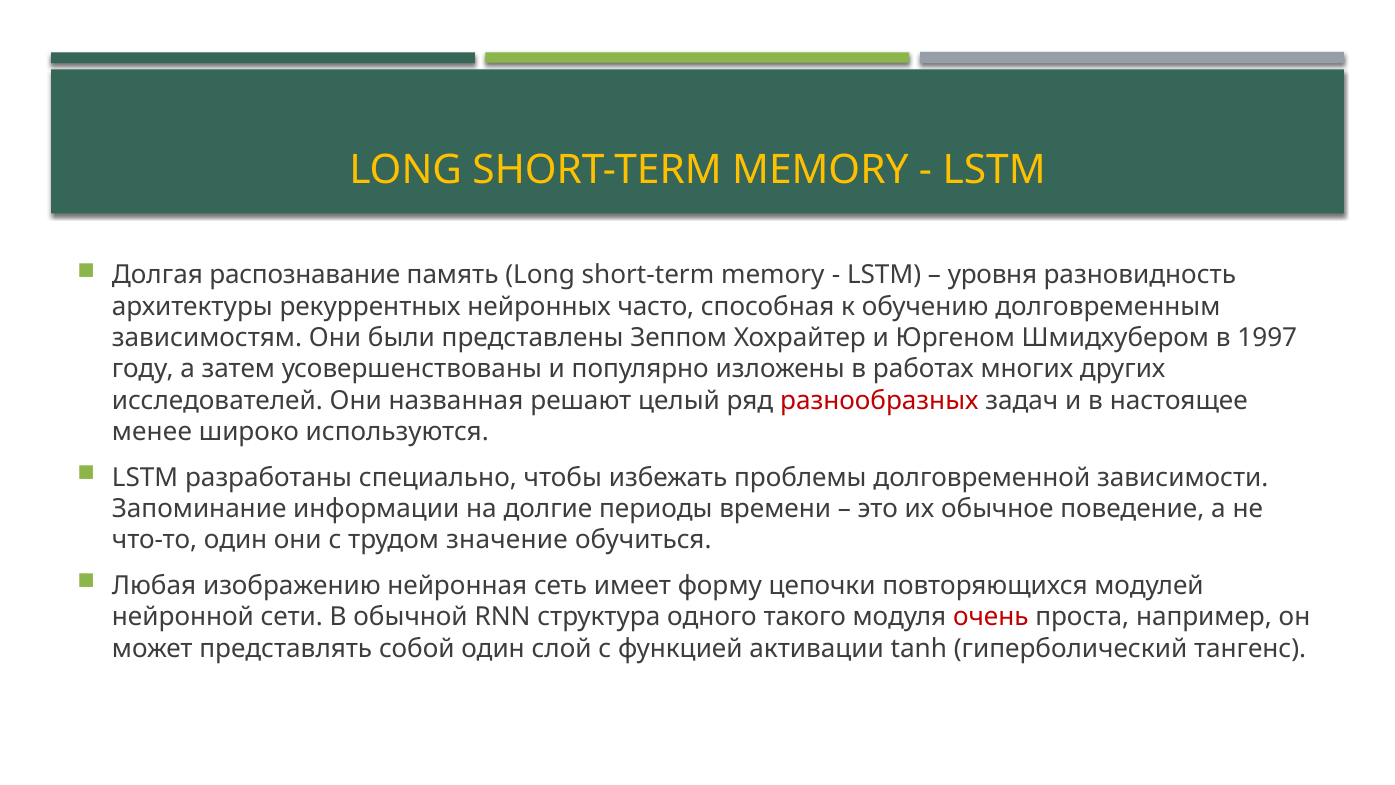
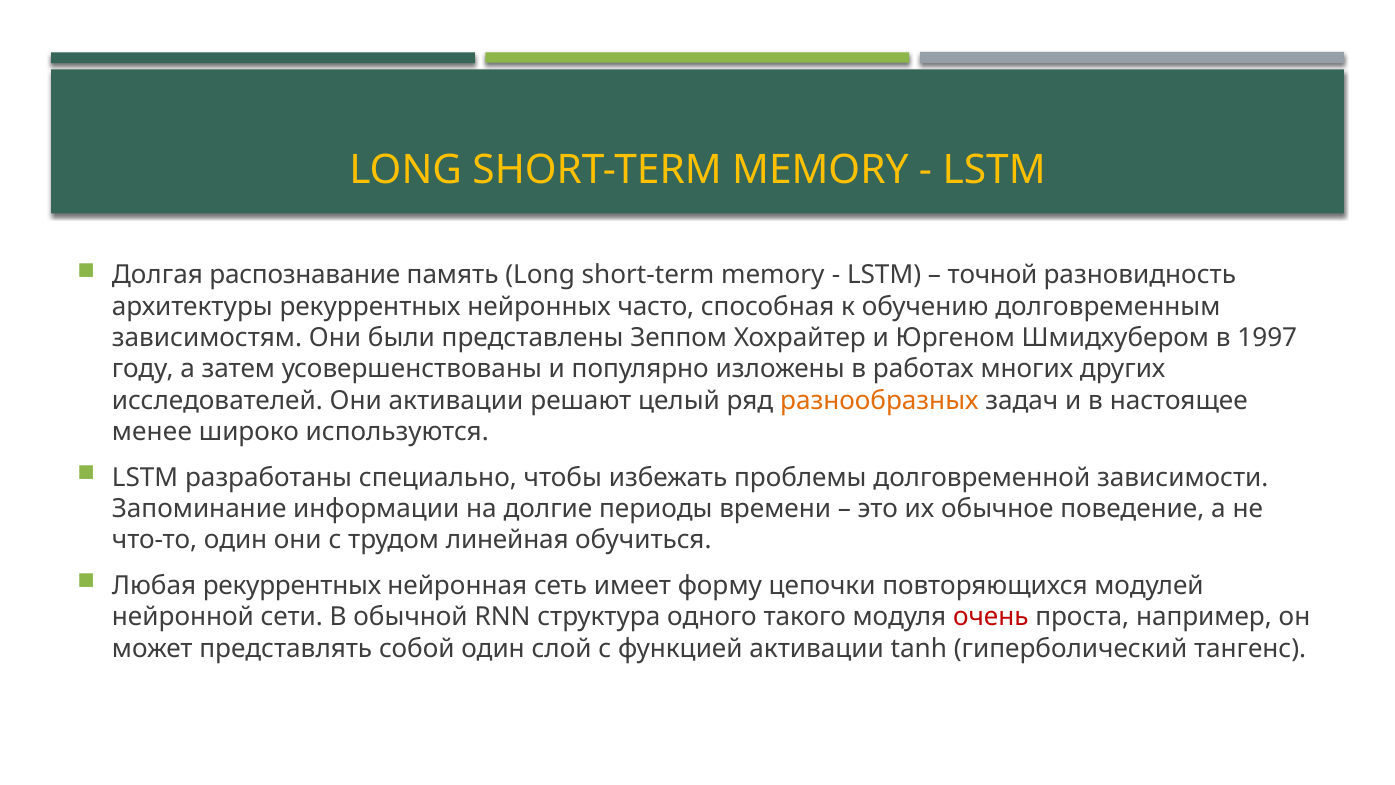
уровня: уровня -> точной
Они названная: названная -> активации
разнообразных colour: red -> orange
значение: значение -> линейная
Любая изображению: изображению -> рекуррентных
